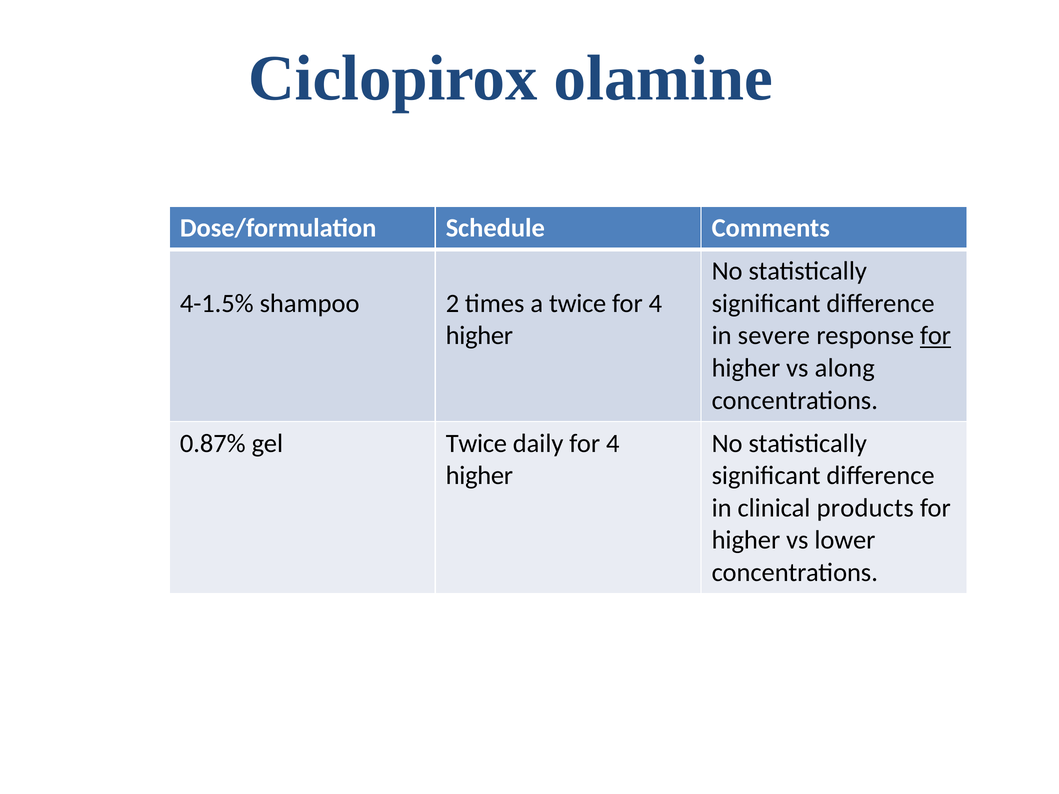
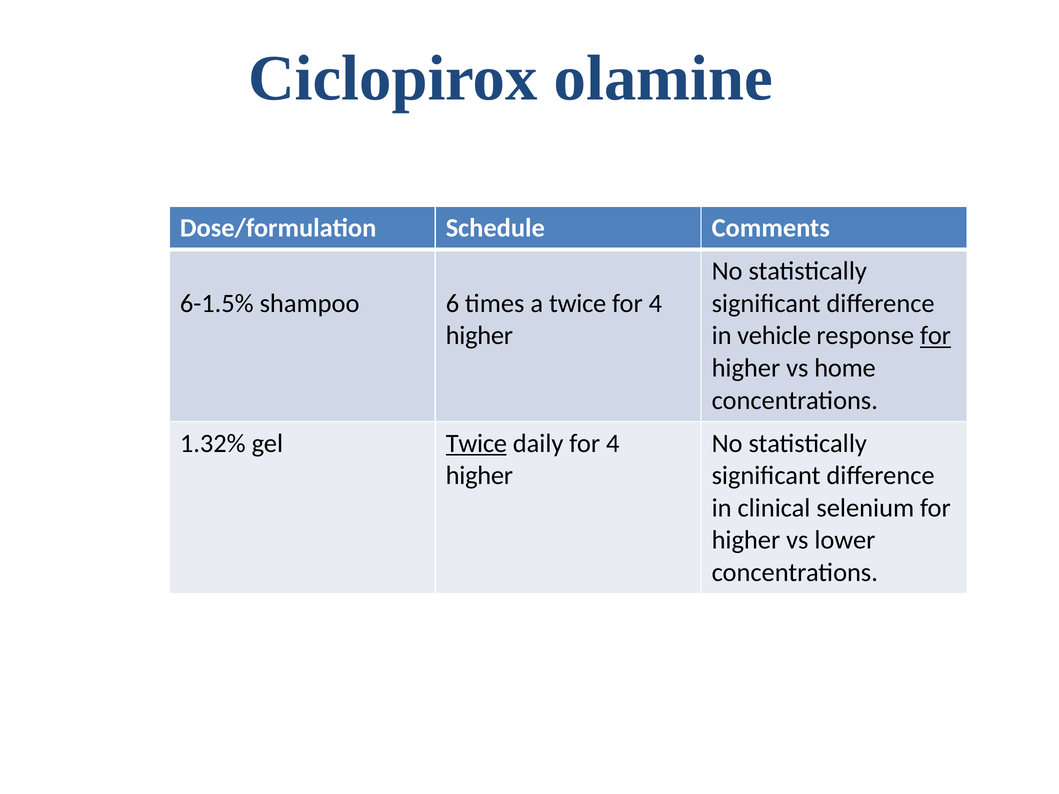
4-1.5%: 4-1.5% -> 6-1.5%
2: 2 -> 6
severe: severe -> vehicle
along: along -> home
0.87%: 0.87% -> 1.32%
Twice at (476, 443) underline: none -> present
products: products -> selenium
